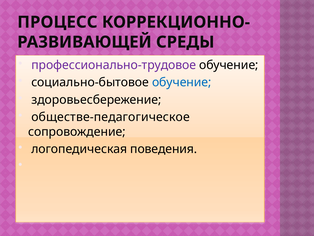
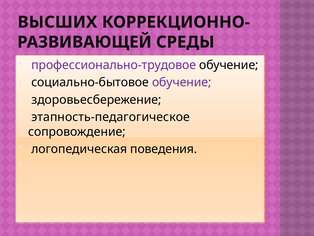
ПРОЦЕСС: ПРОЦЕСС -> ВЫСШИХ
обучение at (182, 82) colour: blue -> purple
обществе-педагогическое: обществе-педагогическое -> этапность-педагогическое
